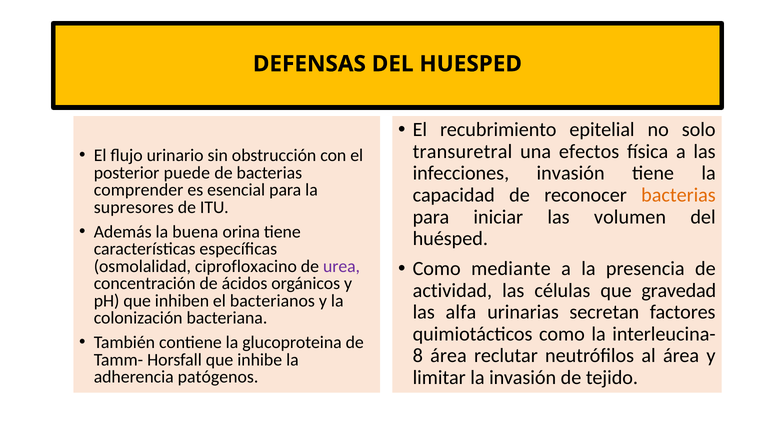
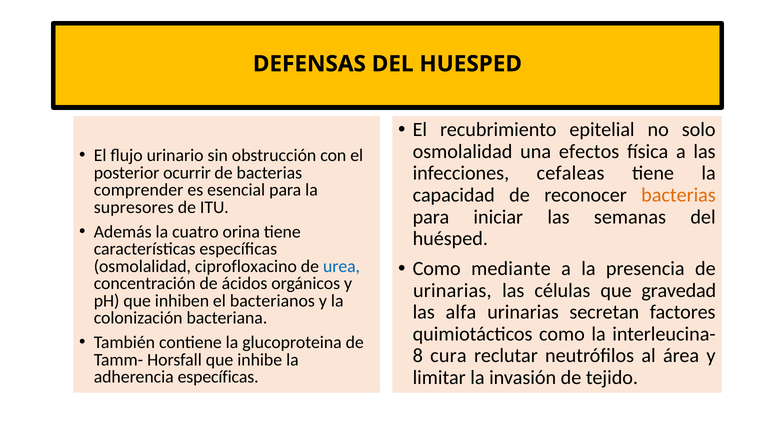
transuretral at (462, 152): transuretral -> osmolalidad
infecciones invasión: invasión -> cefaleas
puede: puede -> ocurrir
volumen: volumen -> semanas
buena: buena -> cuatro
urea colour: purple -> blue
actividad at (452, 290): actividad -> urinarias
área at (448, 356): área -> cura
adherencia patógenos: patógenos -> específicas
